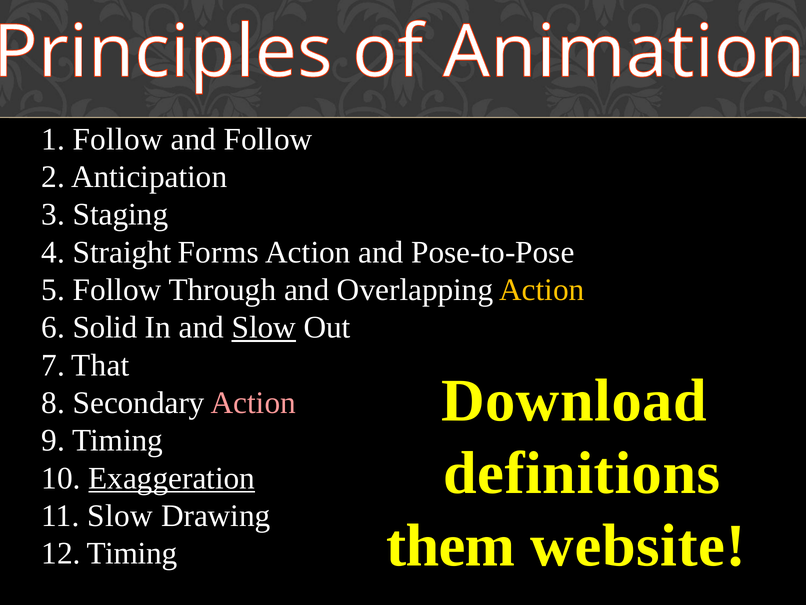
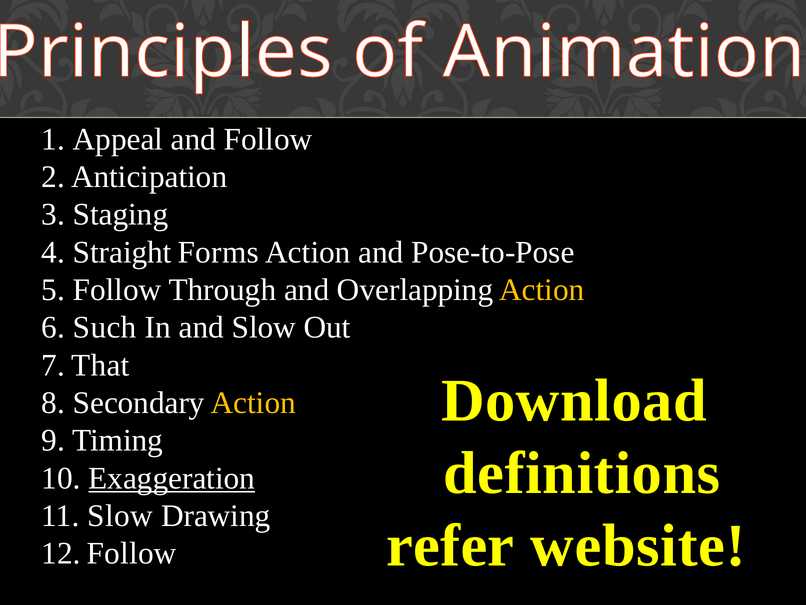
1 Follow: Follow -> Appeal
Solid: Solid -> Such
Slow at (264, 327) underline: present -> none
Action at (253, 403) colour: pink -> yellow
them: them -> refer
12 Timing: Timing -> Follow
